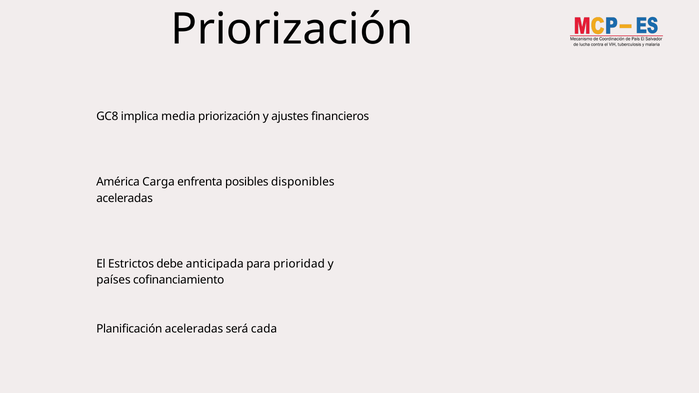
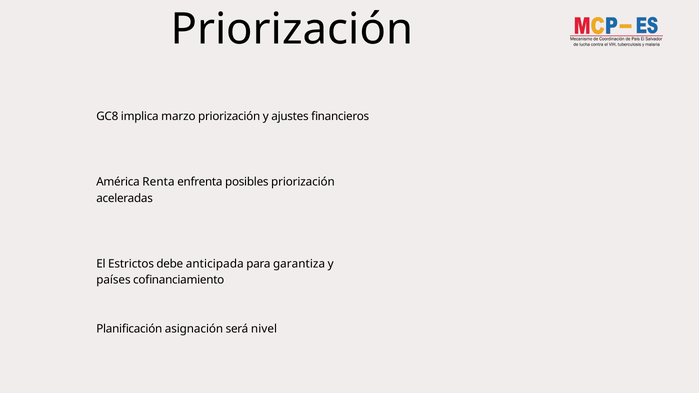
media: media -> marzo
Carga: Carga -> Renta
posibles disponibles: disponibles -> priorización
prioridad: prioridad -> garantiza
Planificación aceleradas: aceleradas -> asignación
cada: cada -> nivel
